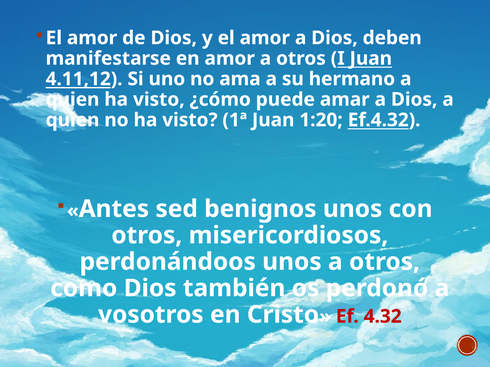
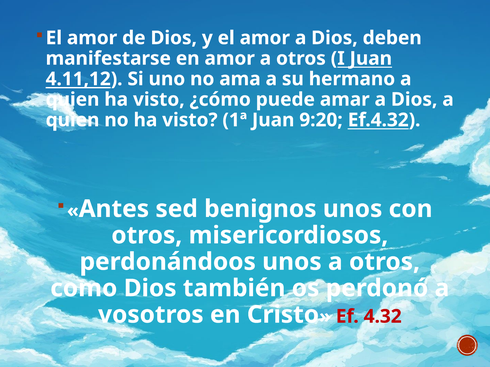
1:20: 1:20 -> 9:20
